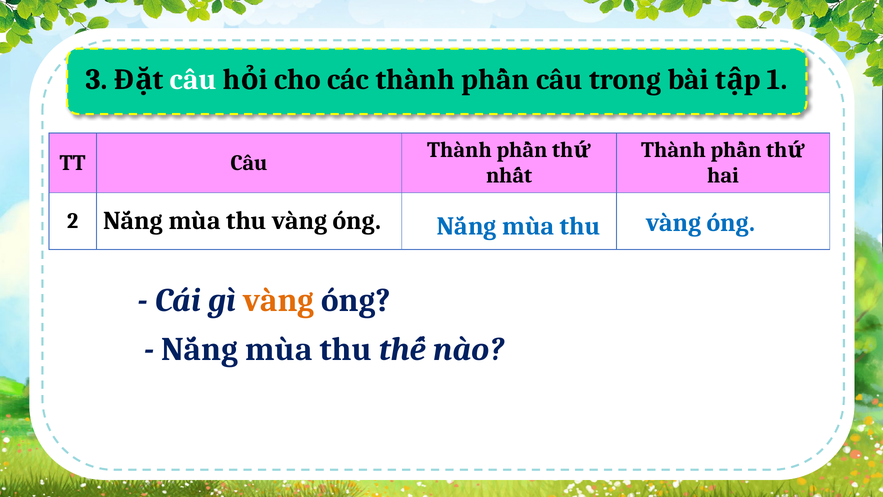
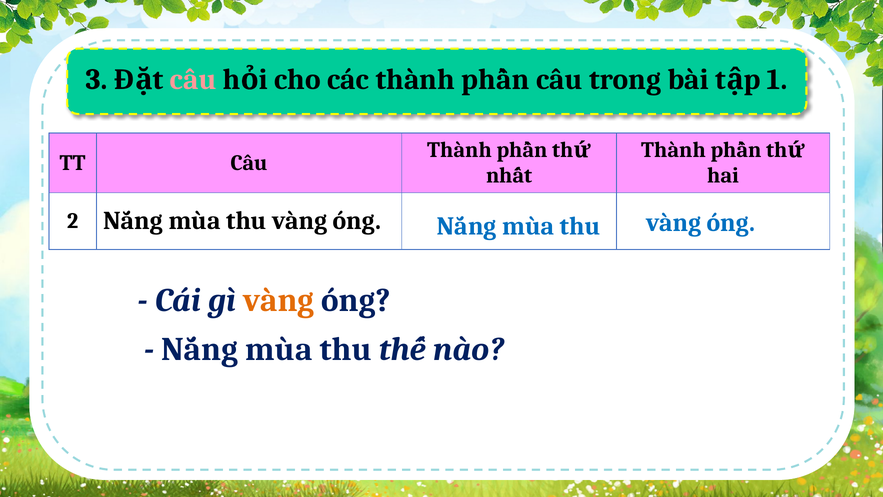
câu at (193, 79) colour: white -> pink
